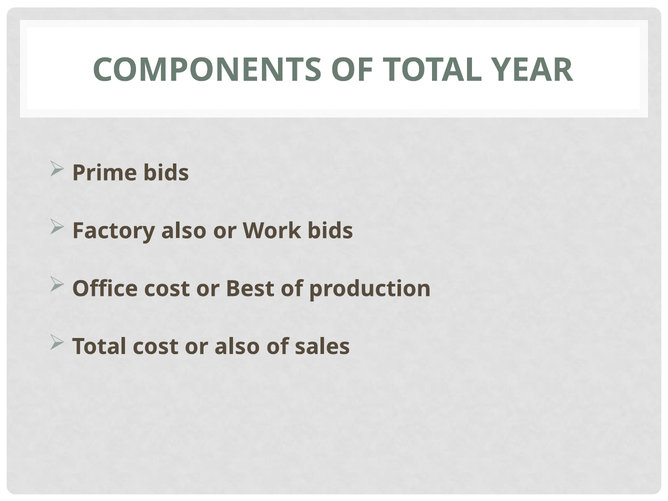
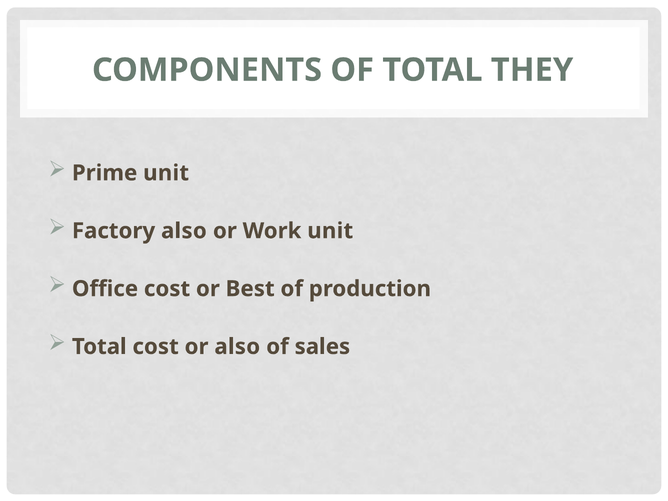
YEAR: YEAR -> THEY
Prime bids: bids -> unit
Work bids: bids -> unit
